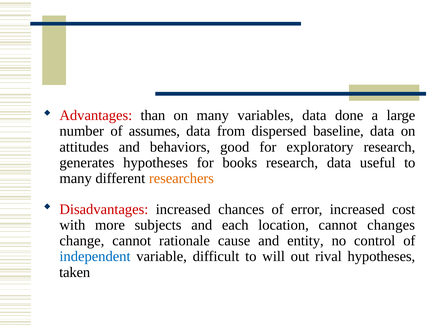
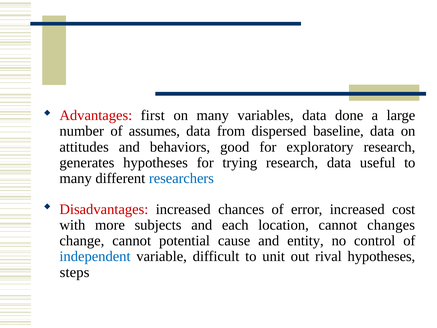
than: than -> first
books: books -> trying
researchers colour: orange -> blue
rationale: rationale -> potential
will: will -> unit
taken: taken -> steps
